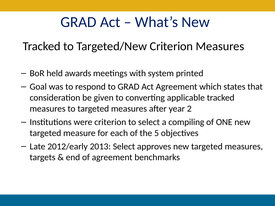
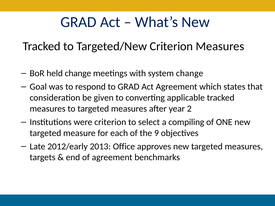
held awards: awards -> change
system printed: printed -> change
5: 5 -> 9
2013 Select: Select -> Office
